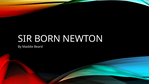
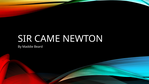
BORN: BORN -> CAME
